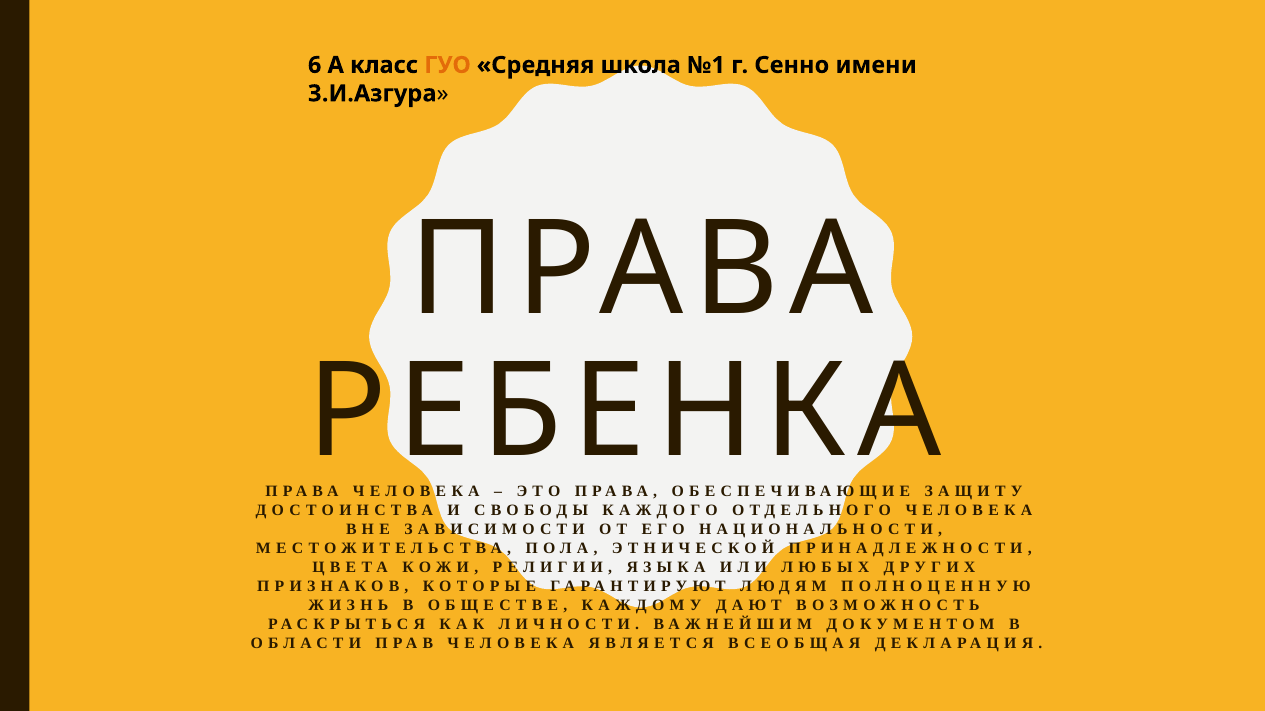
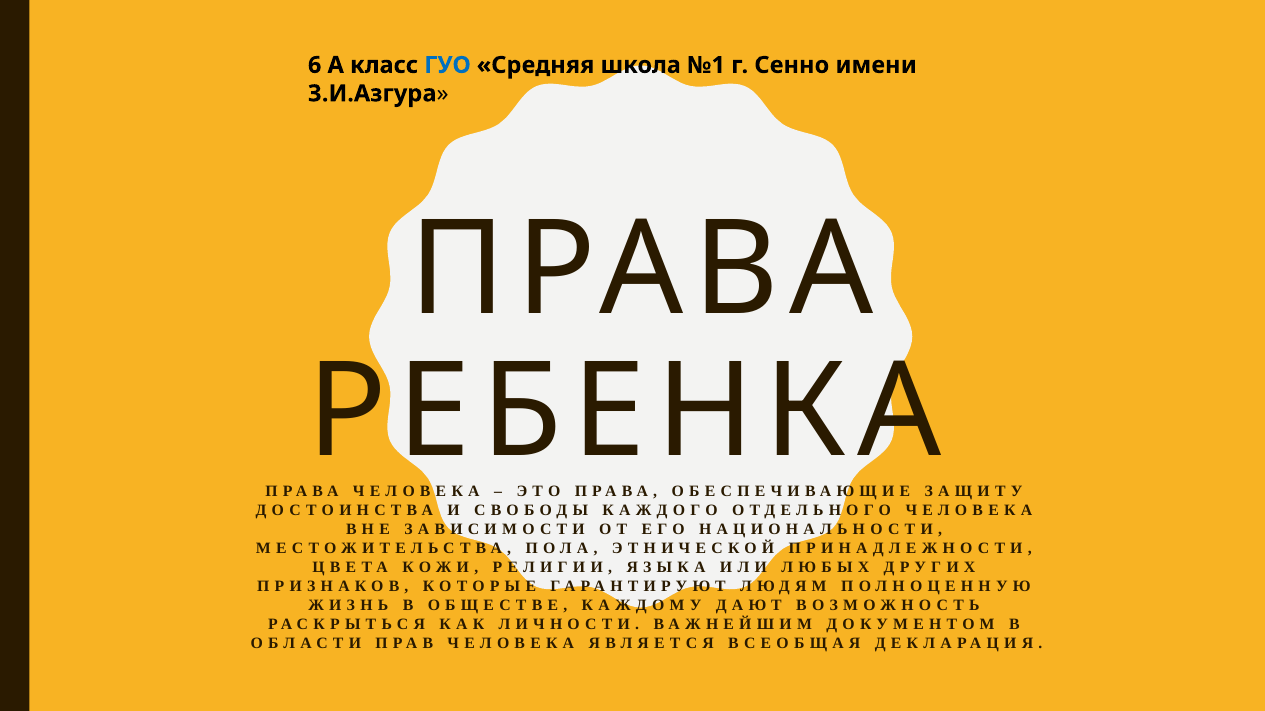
ГУО colour: orange -> blue
